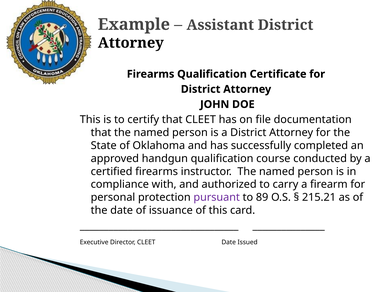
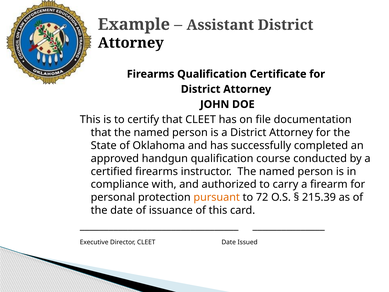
pursuant colour: purple -> orange
89: 89 -> 72
215.21: 215.21 -> 215.39
